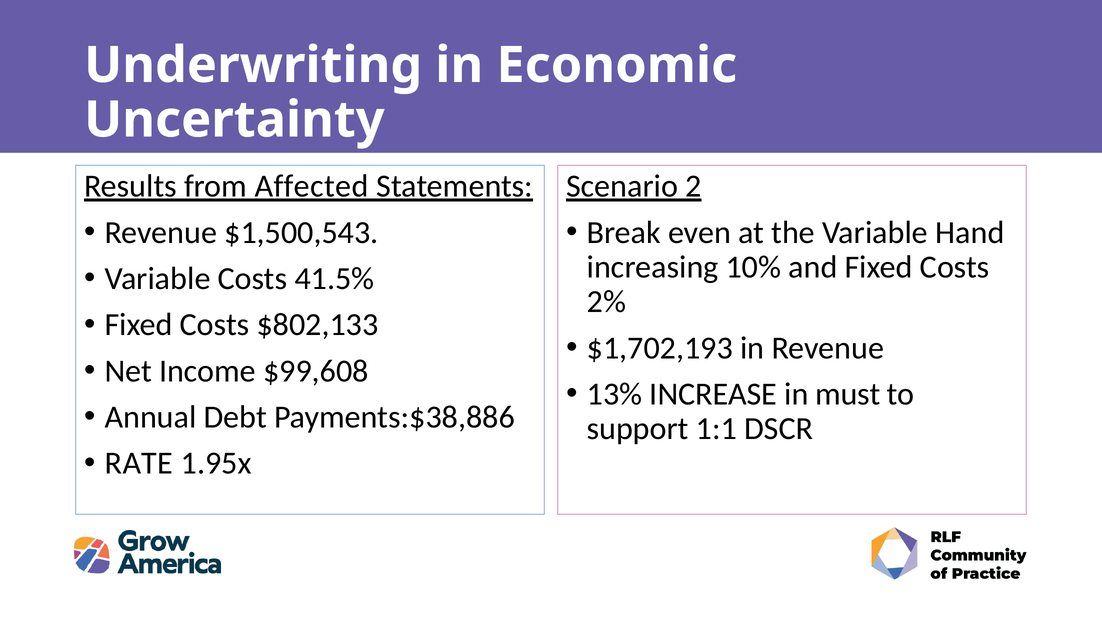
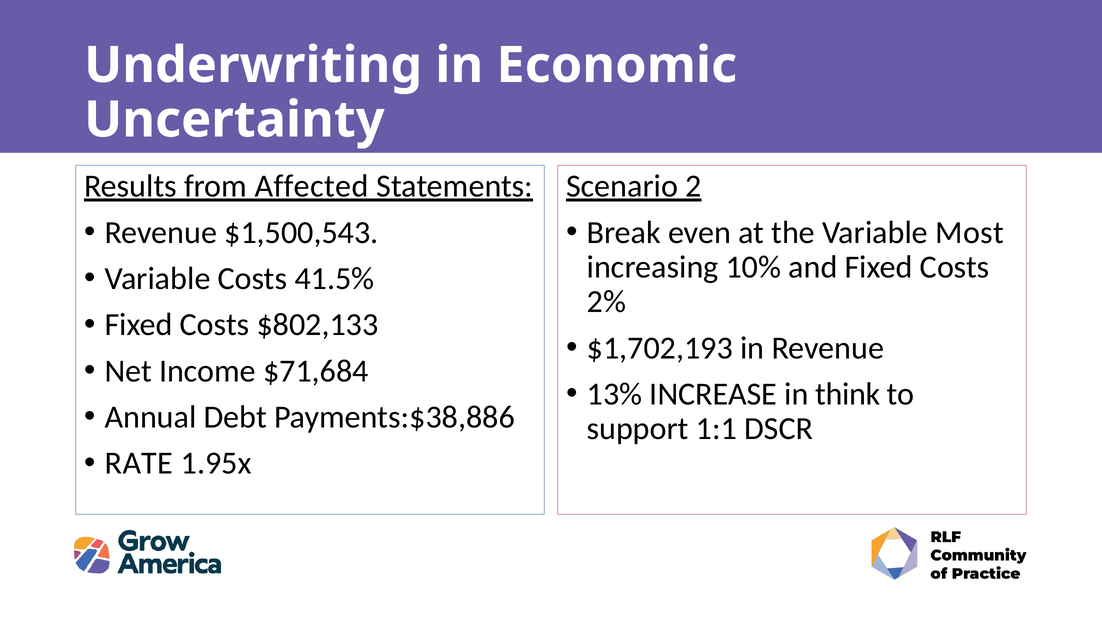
Hand: Hand -> Most
$99,608: $99,608 -> $71,684
must: must -> think
